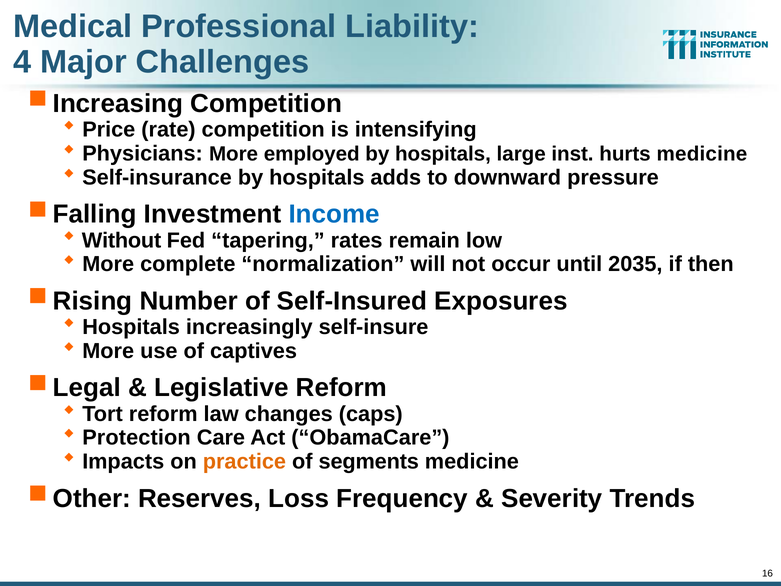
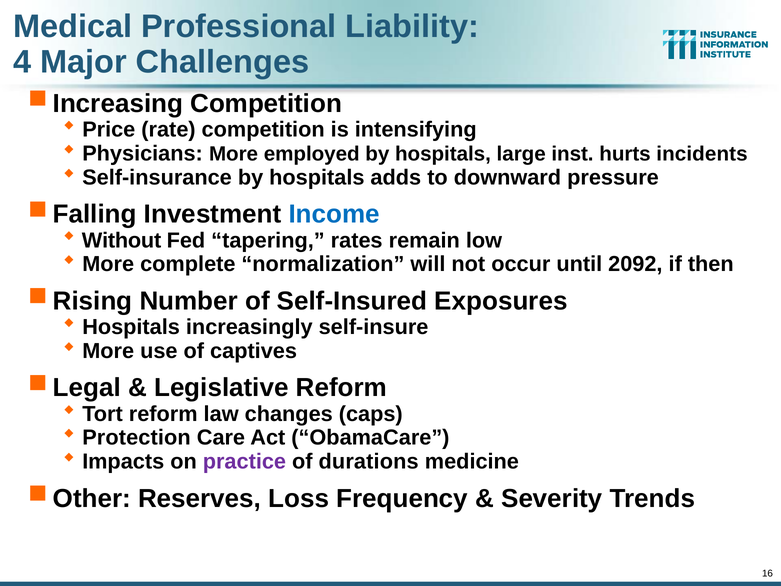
hurts medicine: medicine -> incidents
2035: 2035 -> 2092
practice colour: orange -> purple
segments: segments -> durations
